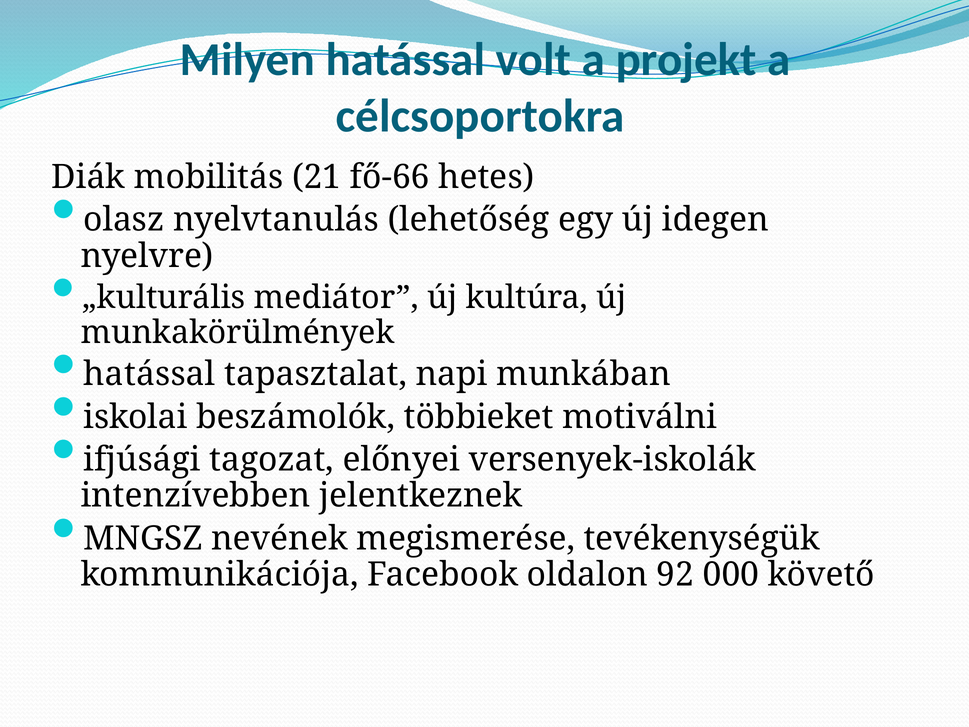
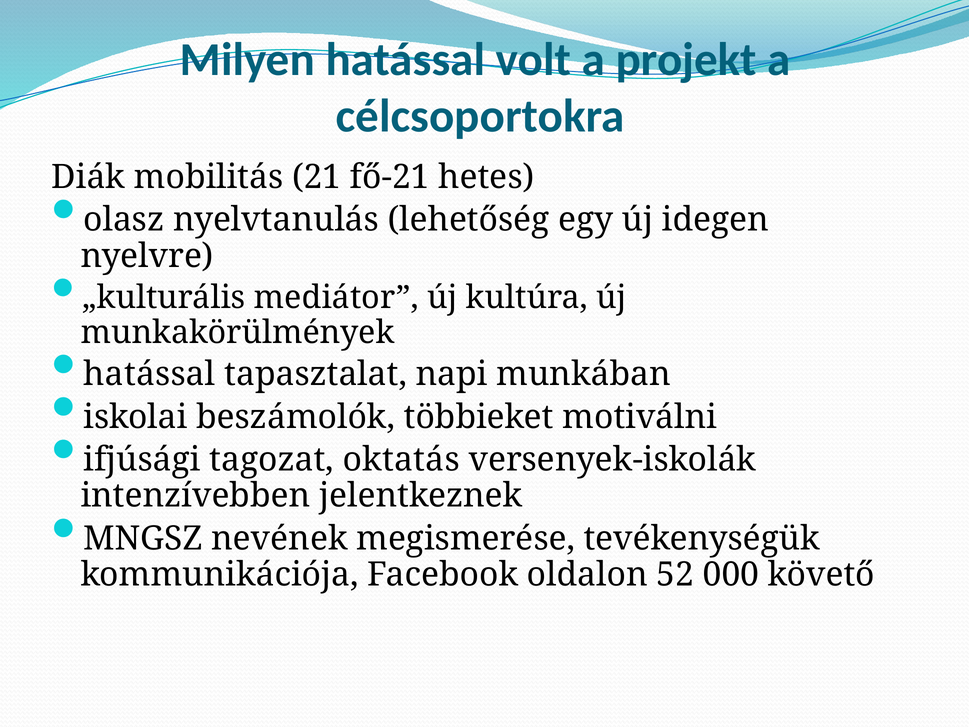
fő-66: fő-66 -> fő-21
előnyei: előnyei -> oktatás
92: 92 -> 52
